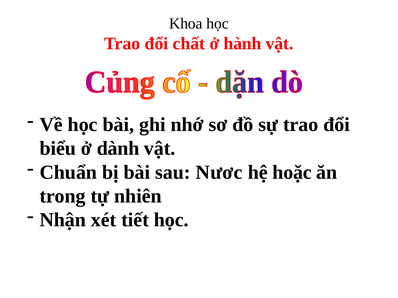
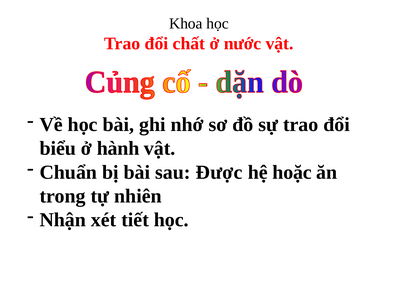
hành: hành -> nước
dành: dành -> hành
Nươc: Nươc -> Được
